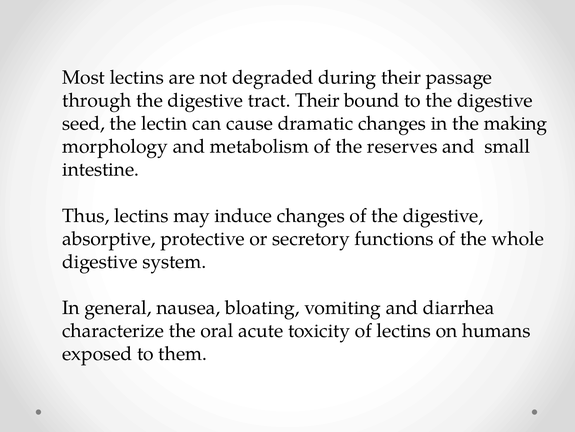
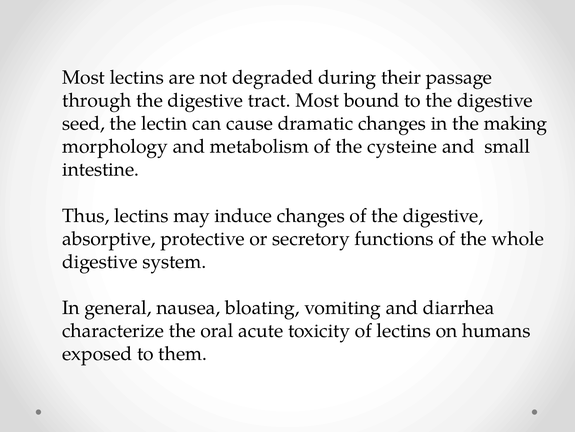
tract Their: Their -> Most
reserves: reserves -> cysteine
